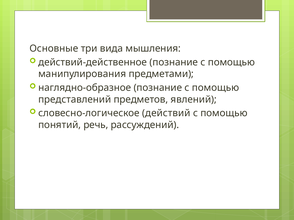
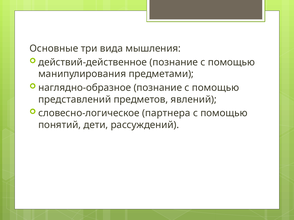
действий: действий -> партнера
речь: речь -> дети
